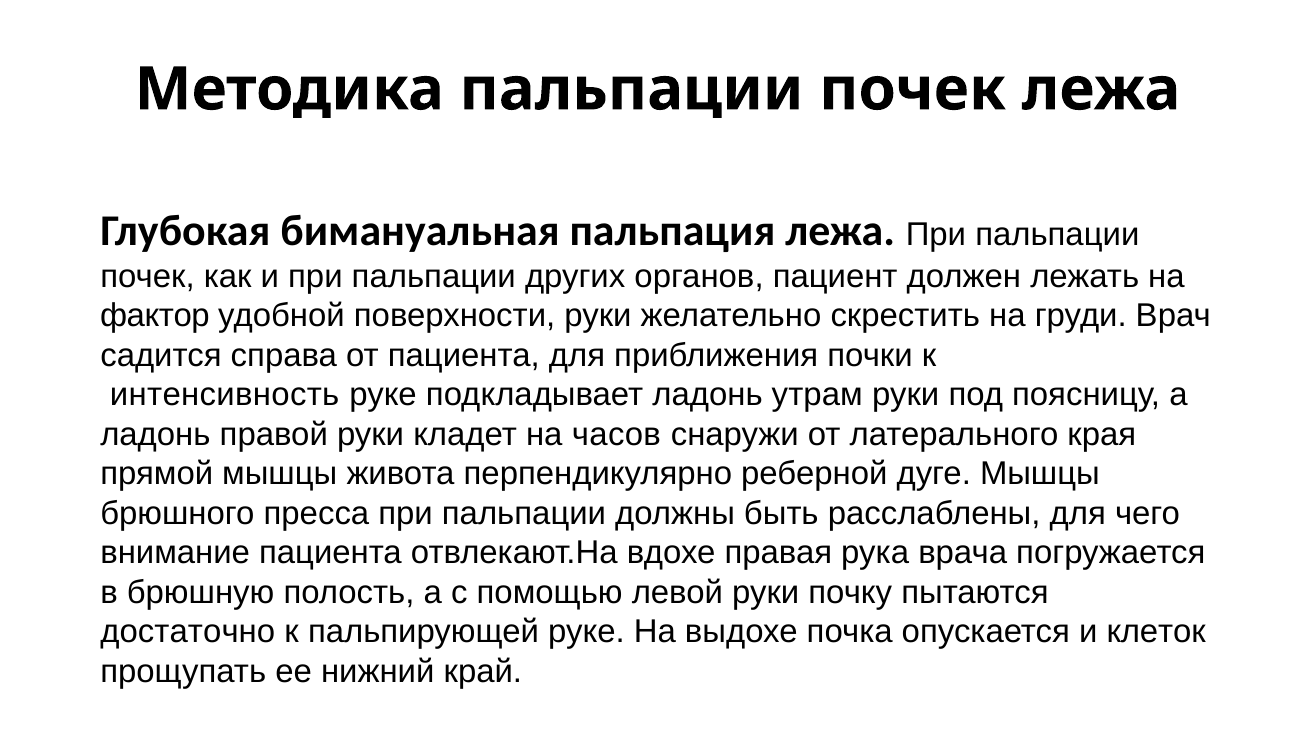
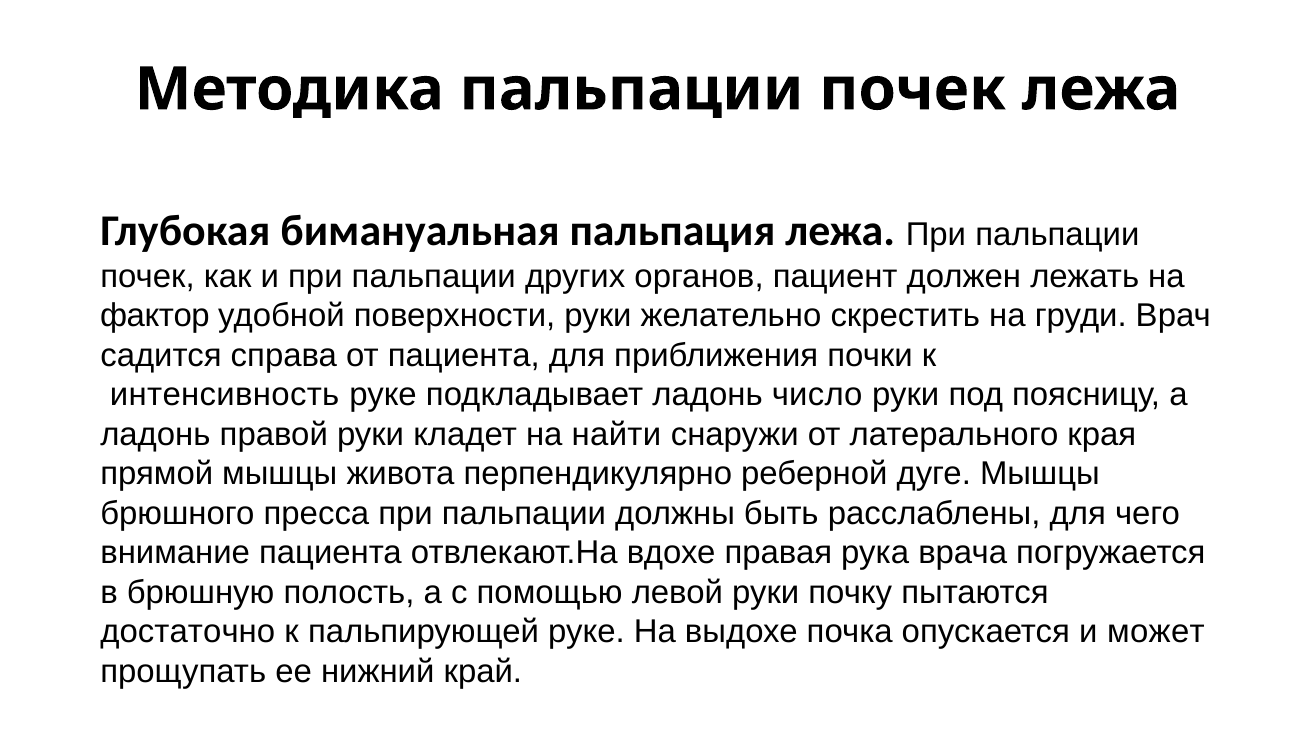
утрам: утрам -> число
часов: часов -> найти
клеток: клеток -> может
